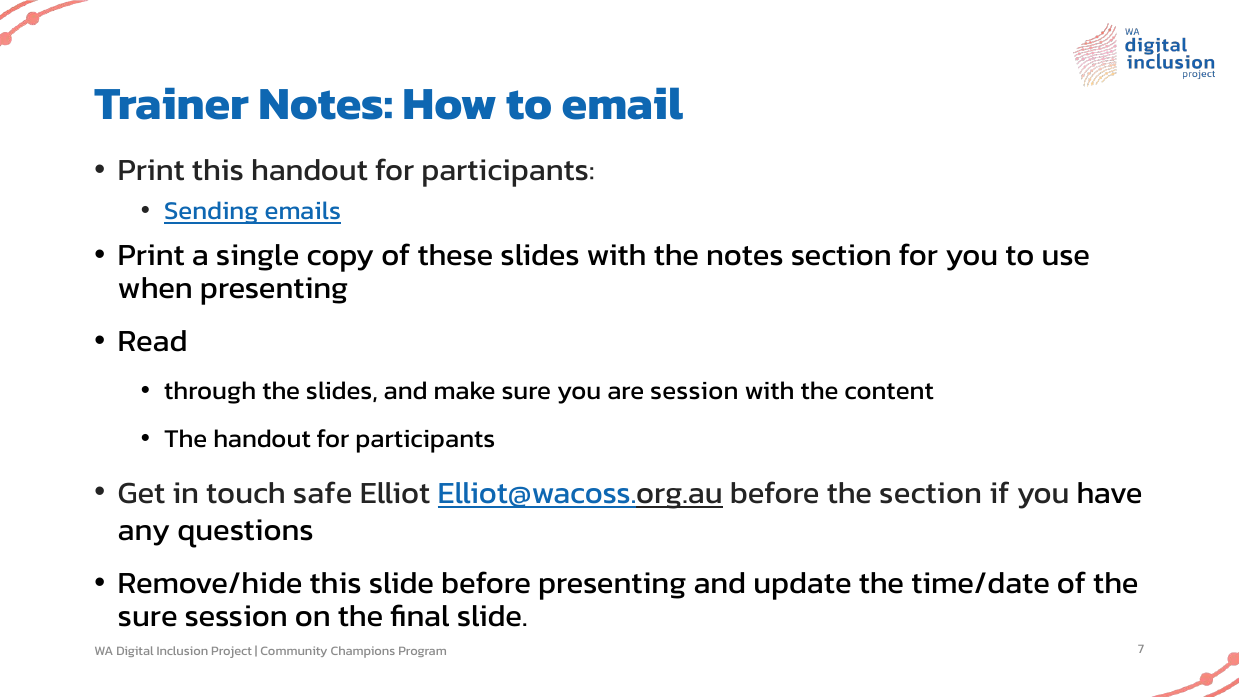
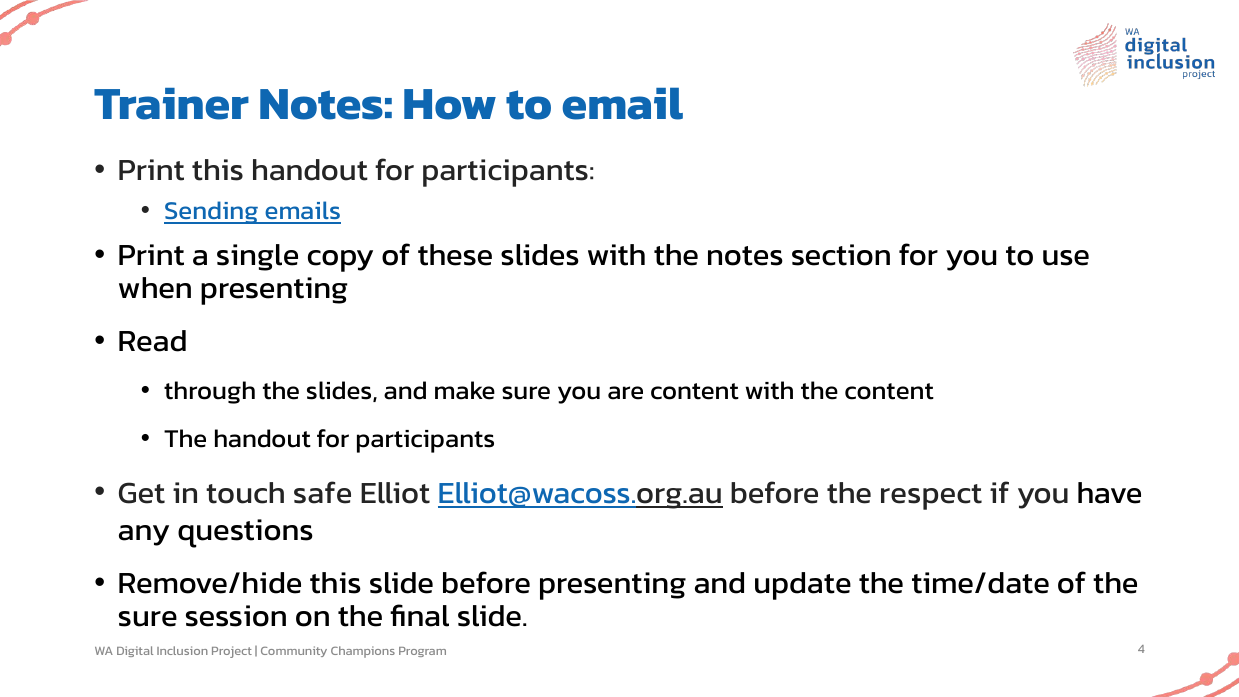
are session: session -> content
the section: section -> respect
7: 7 -> 4
